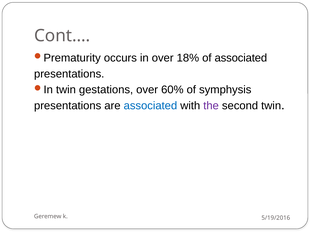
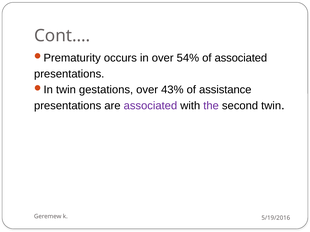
18%: 18% -> 54%
60%: 60% -> 43%
symphysis: symphysis -> assistance
associated at (150, 106) colour: blue -> purple
